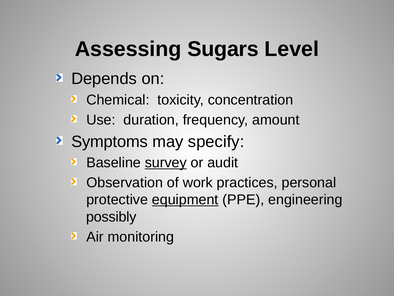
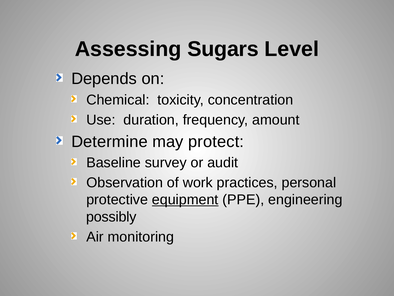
Symptoms: Symptoms -> Determine
specify: specify -> protect
survey underline: present -> none
